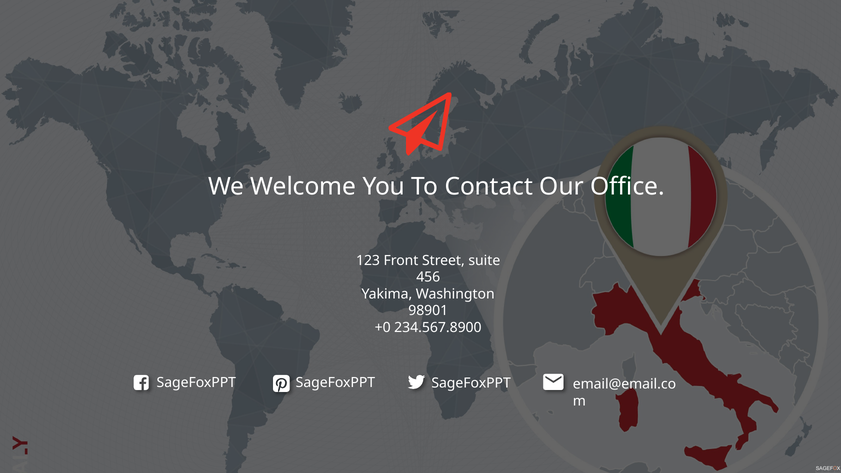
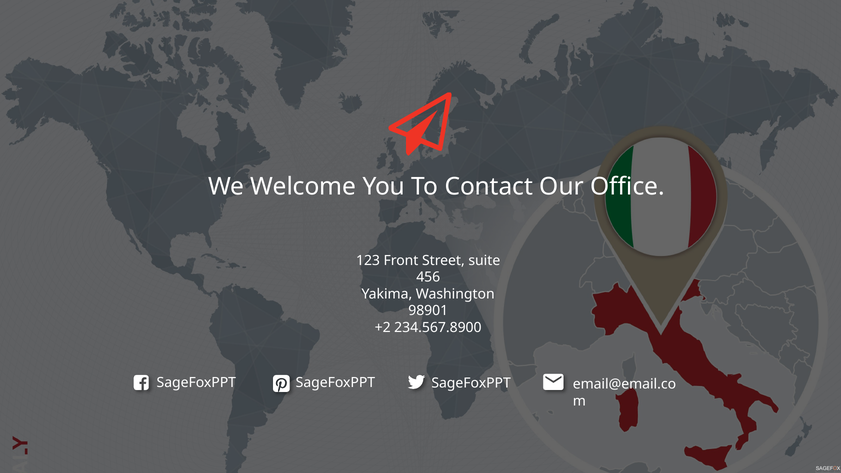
+0: +0 -> +2
